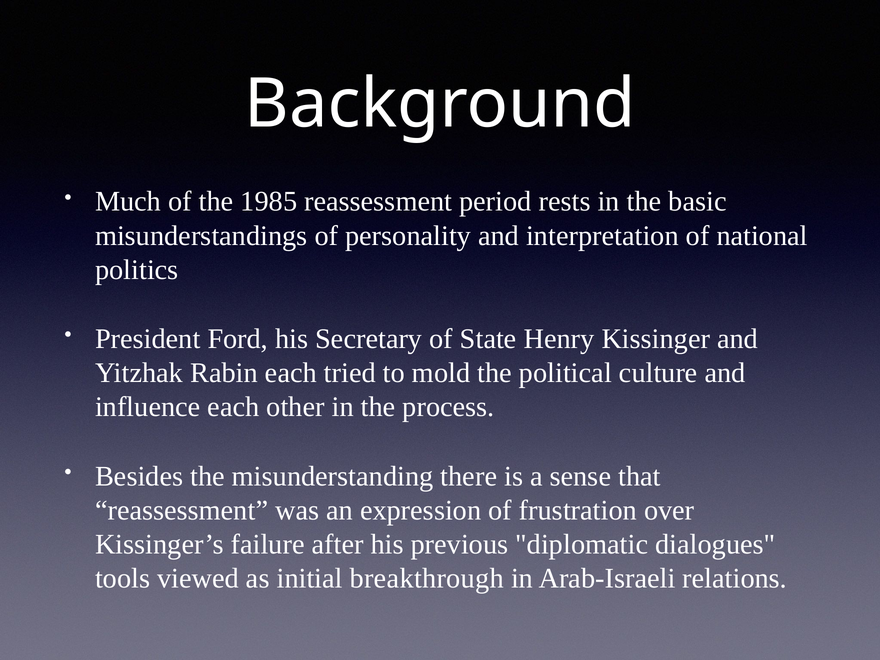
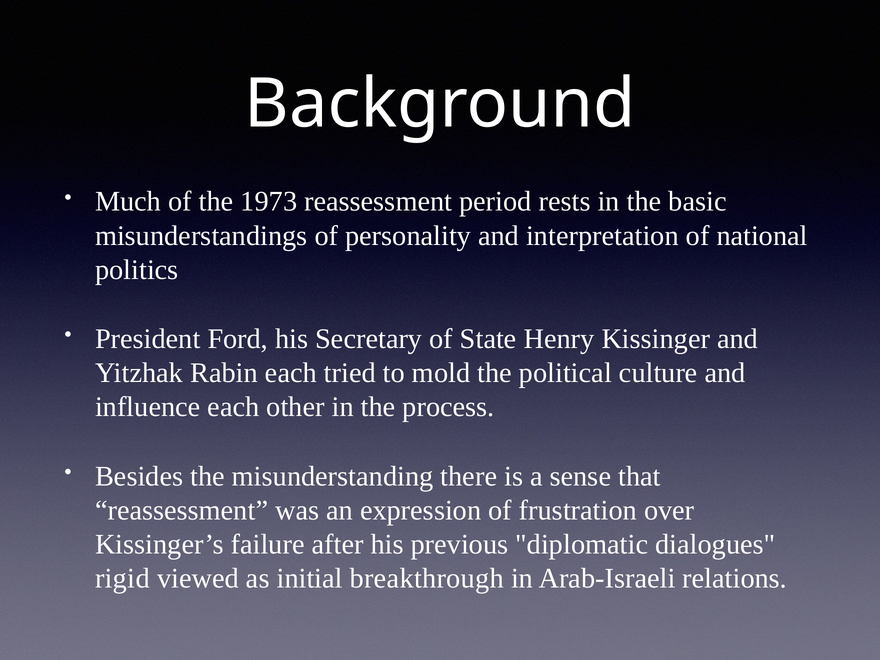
1985: 1985 -> 1973
tools: tools -> rigid
